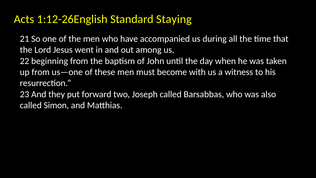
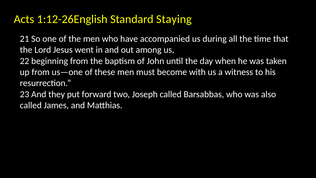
Simon: Simon -> James
